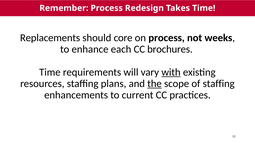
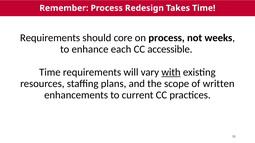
Replacements at (50, 38): Replacements -> Requirements
brochures: brochures -> accessible
the underline: present -> none
of staffing: staffing -> written
